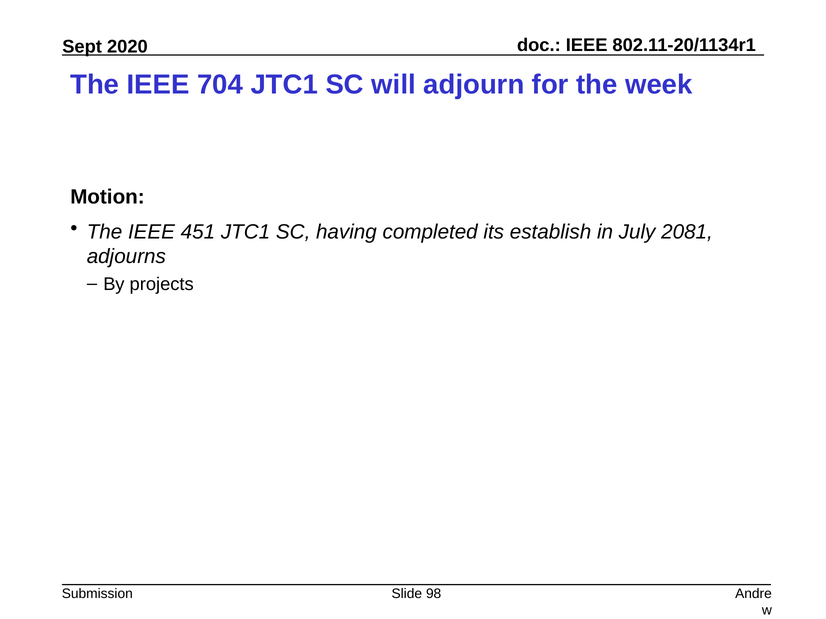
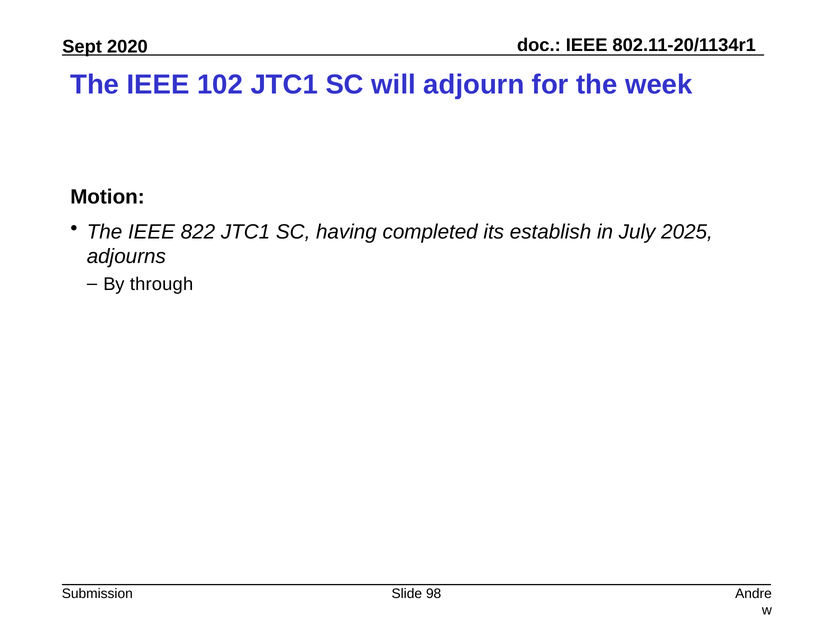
704: 704 -> 102
451: 451 -> 822
2081: 2081 -> 2025
projects: projects -> through
